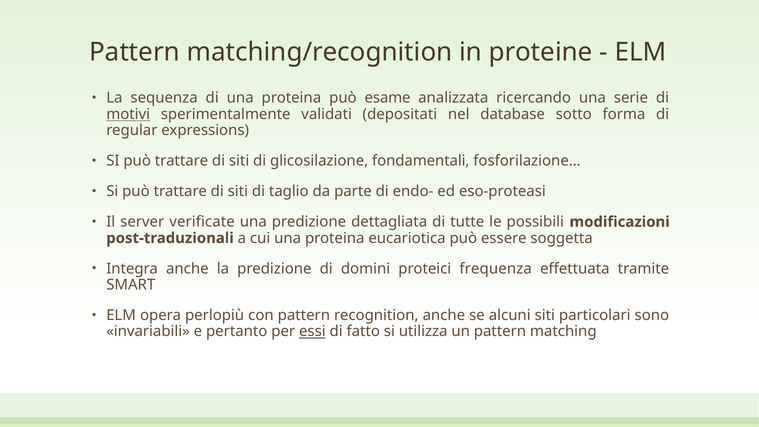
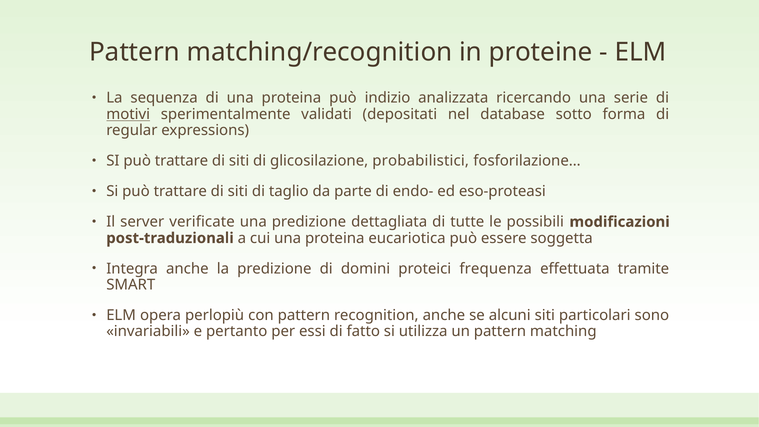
esame: esame -> indizio
fondamentali: fondamentali -> probabilistici
essi underline: present -> none
